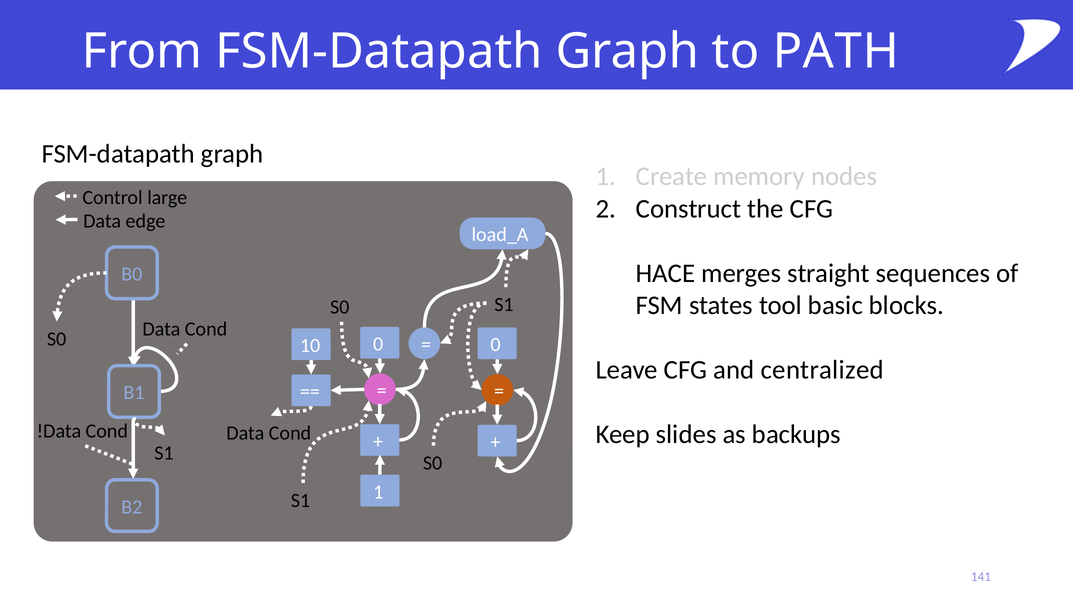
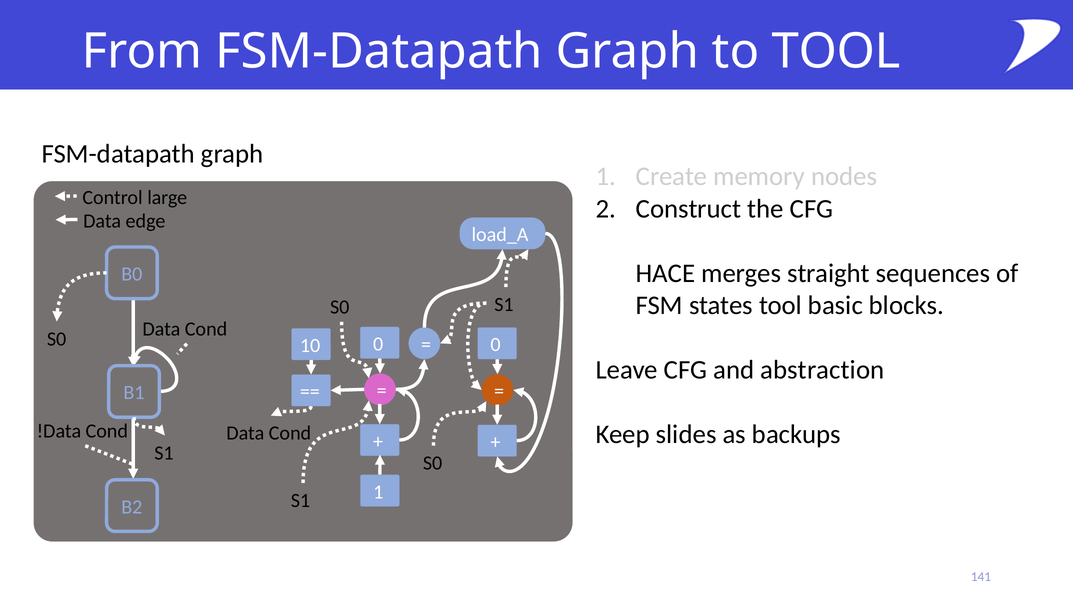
to PATH: PATH -> TOOL
centralized: centralized -> abstraction
